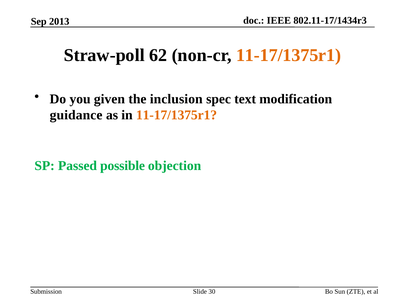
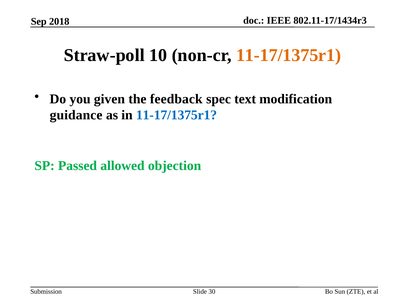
2013: 2013 -> 2018
62: 62 -> 10
inclusion: inclusion -> feedback
11-17/1375r1 at (177, 115) colour: orange -> blue
possible: possible -> allowed
